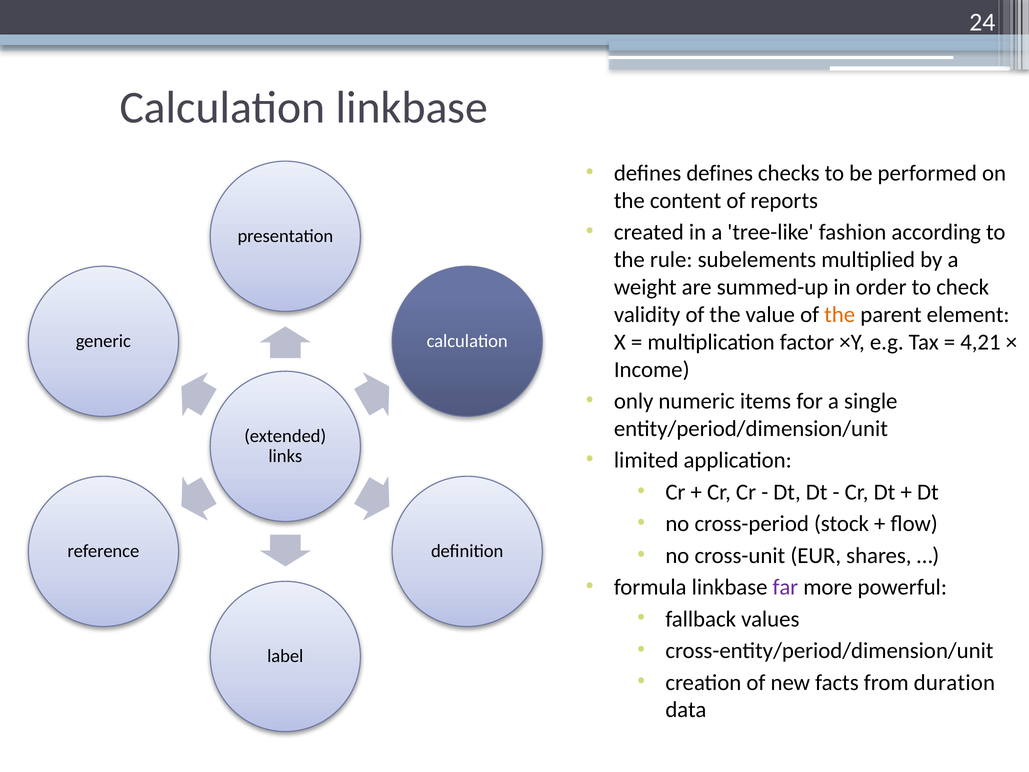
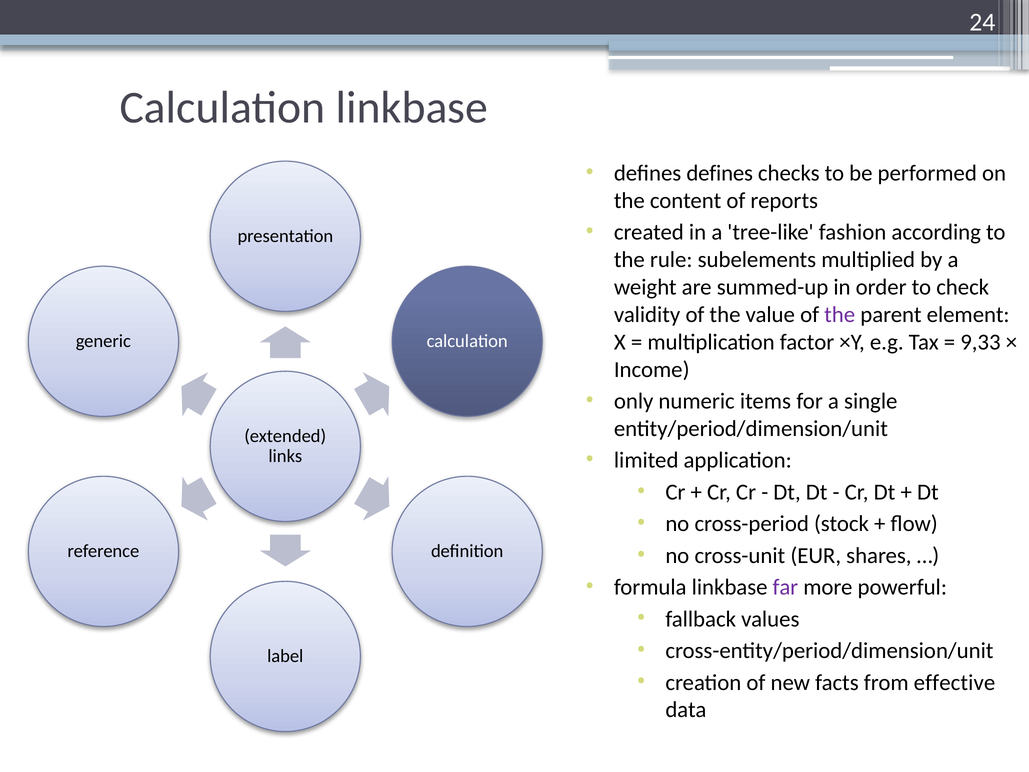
the at (840, 314) colour: orange -> purple
4,21: 4,21 -> 9,33
duration: duration -> effective
